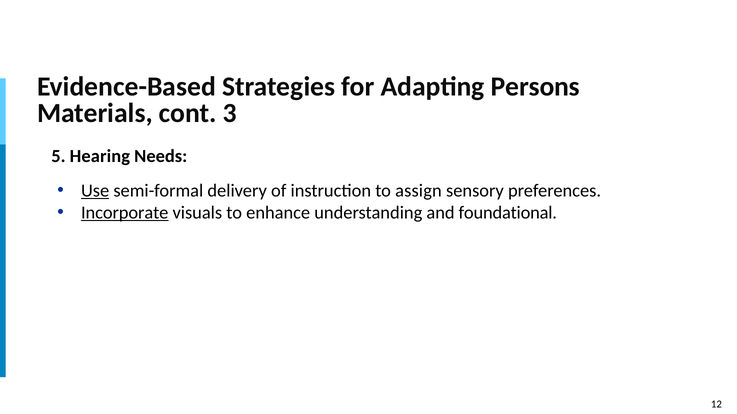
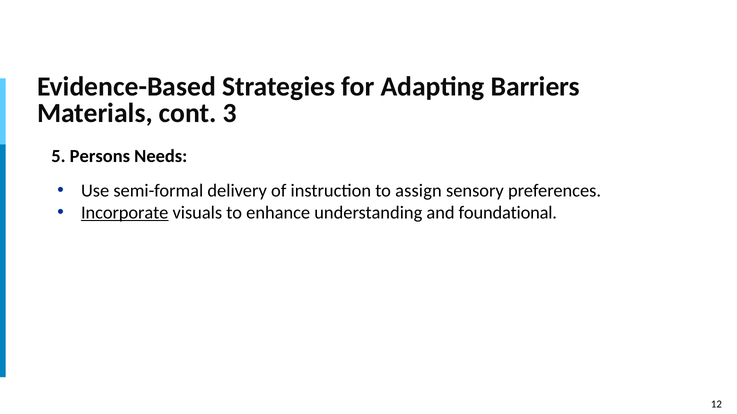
Persons: Persons -> Barriers
Hearing: Hearing -> Persons
Use underline: present -> none
